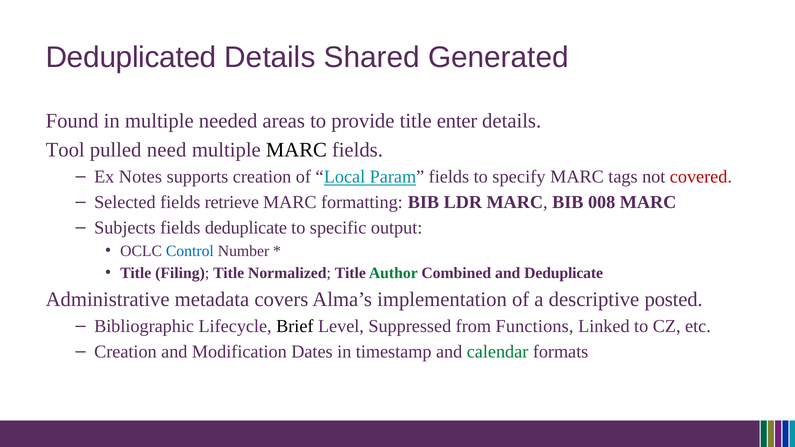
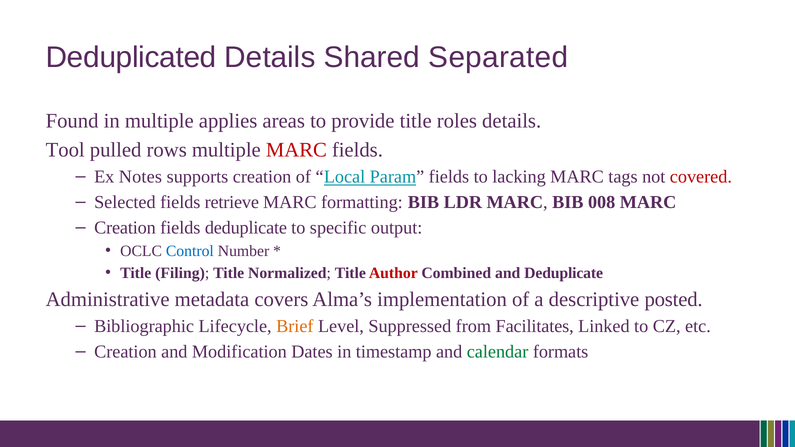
Generated: Generated -> Separated
needed: needed -> applies
enter: enter -> roles
need: need -> rows
MARC at (296, 150) colour: black -> red
specify: specify -> lacking
Subjects at (125, 228): Subjects -> Creation
Author colour: green -> red
Brief colour: black -> orange
Functions: Functions -> Facilitates
